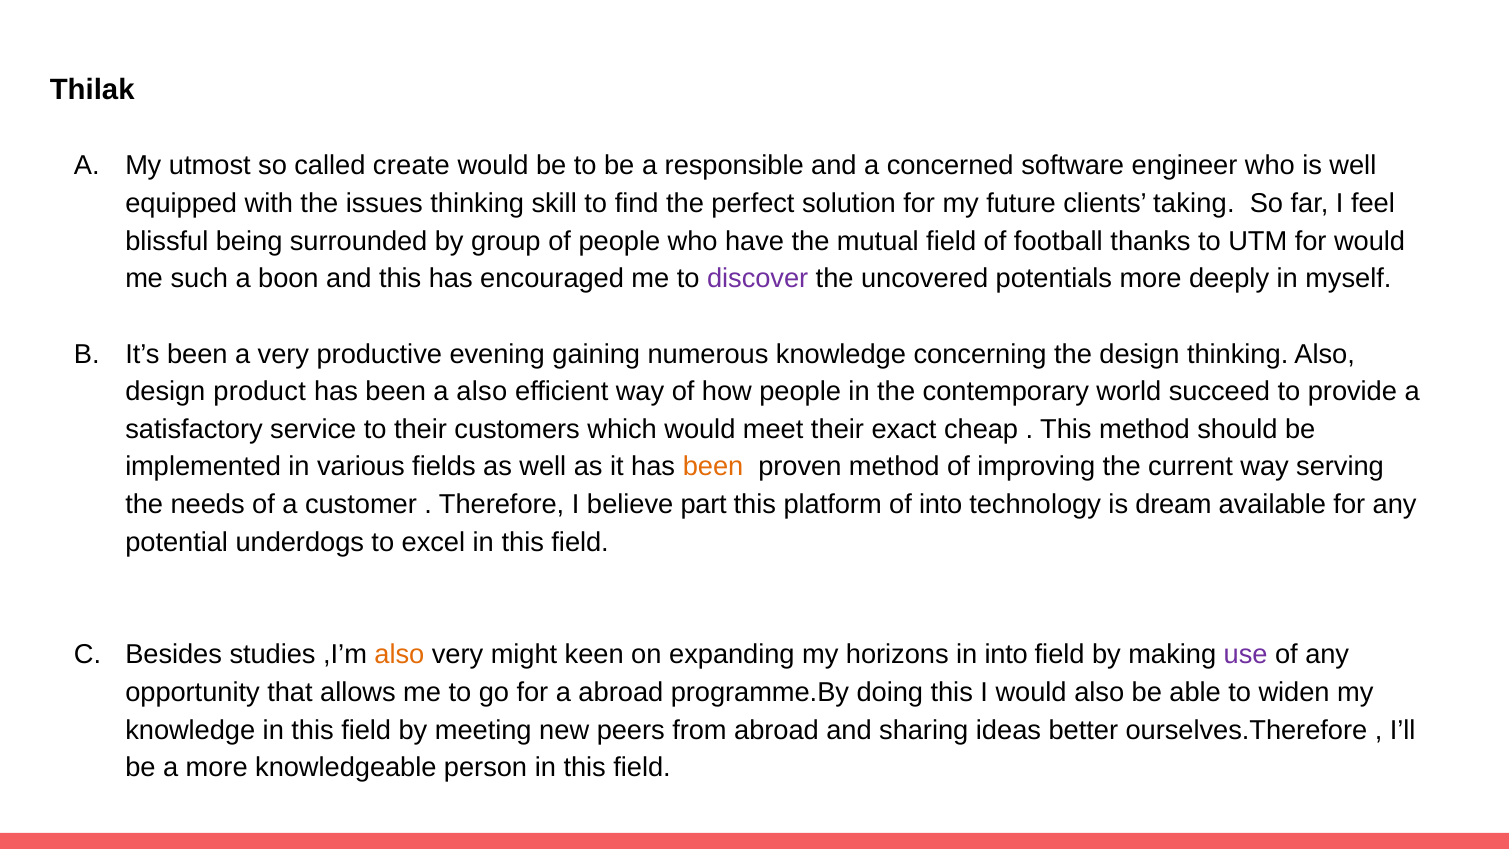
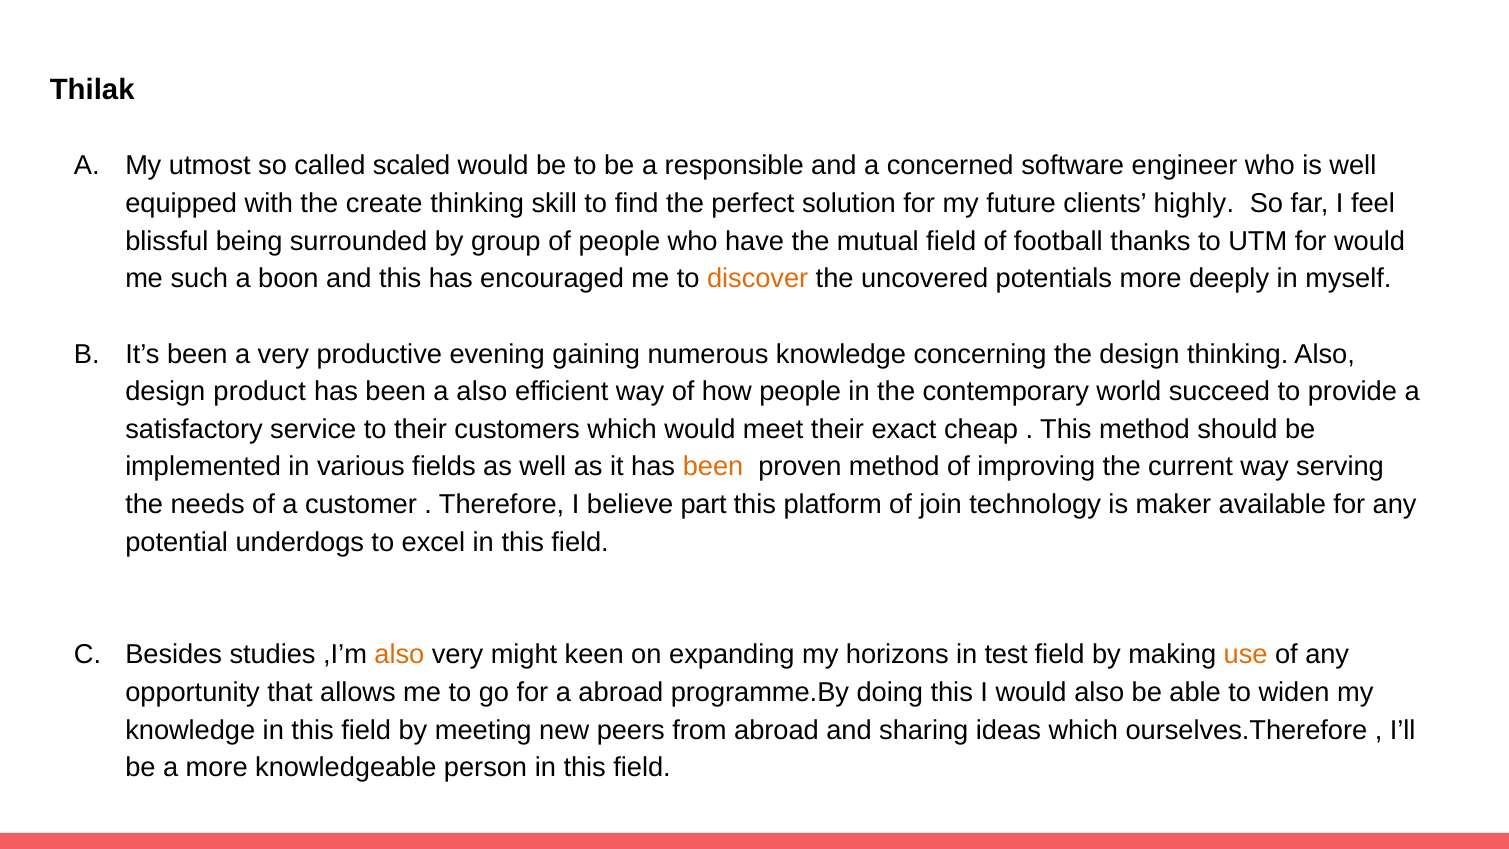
create: create -> scaled
issues: issues -> create
taking: taking -> highly
discover colour: purple -> orange
of into: into -> join
dream: dream -> maker
in into: into -> test
use colour: purple -> orange
ideas better: better -> which
